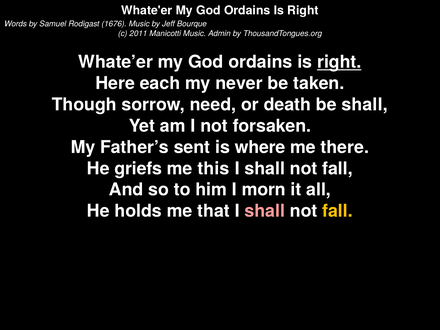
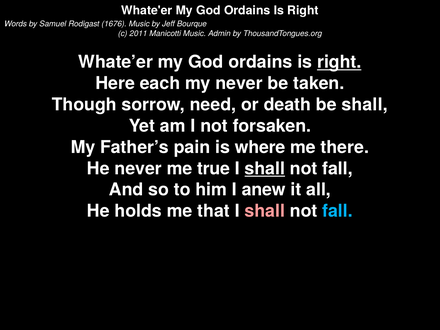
sent: sent -> pain
He griefs: griefs -> never
this: this -> true
shall at (265, 169) underline: none -> present
morn: morn -> anew
fall at (337, 211) colour: yellow -> light blue
